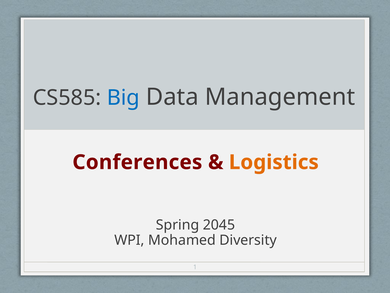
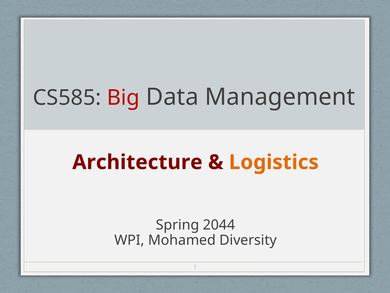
Big colour: blue -> red
Conferences: Conferences -> Architecture
2045: 2045 -> 2044
